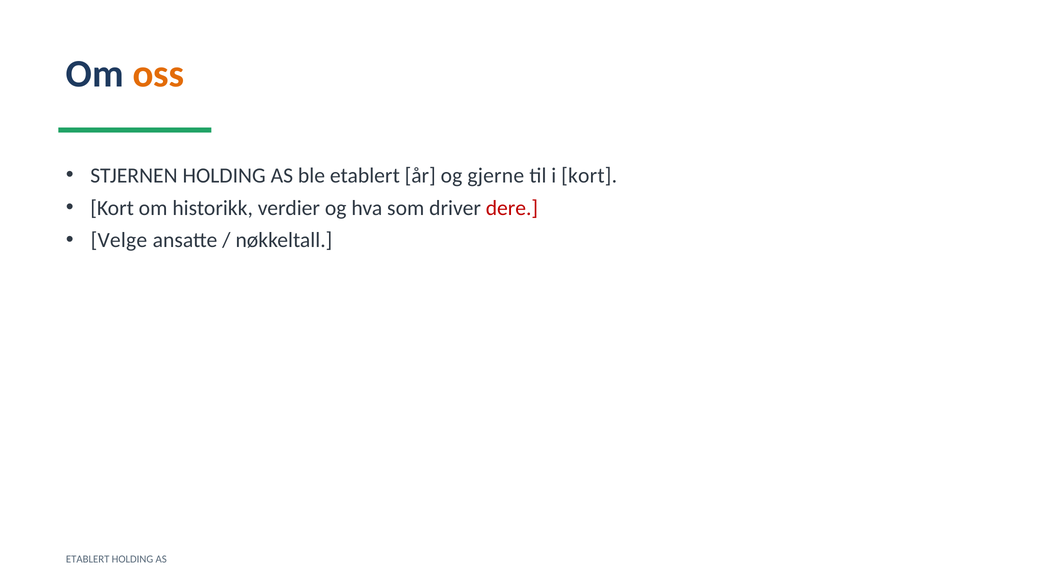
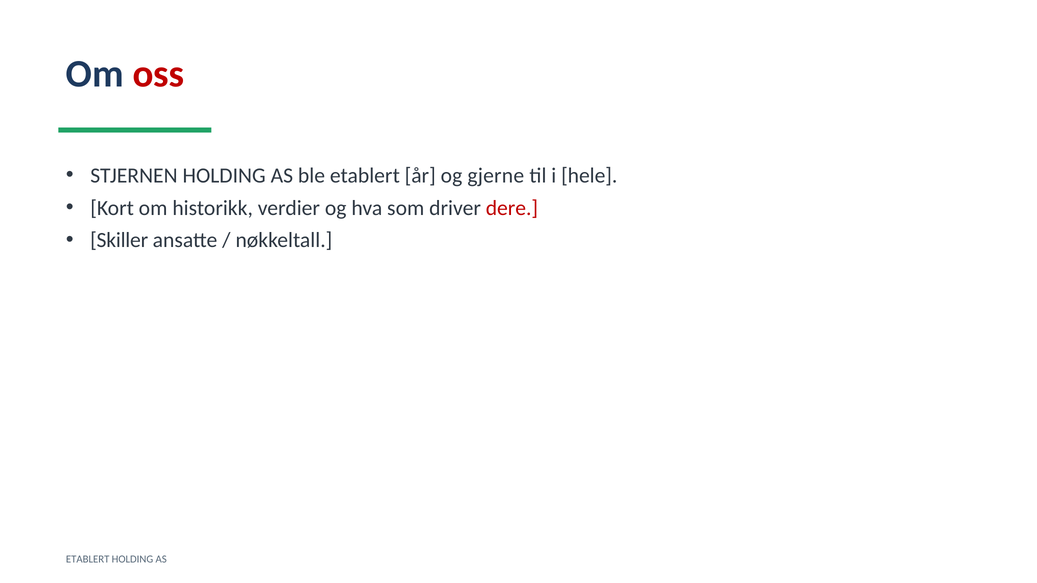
oss colour: orange -> red
i kort: kort -> hele
Velge: Velge -> Skiller
